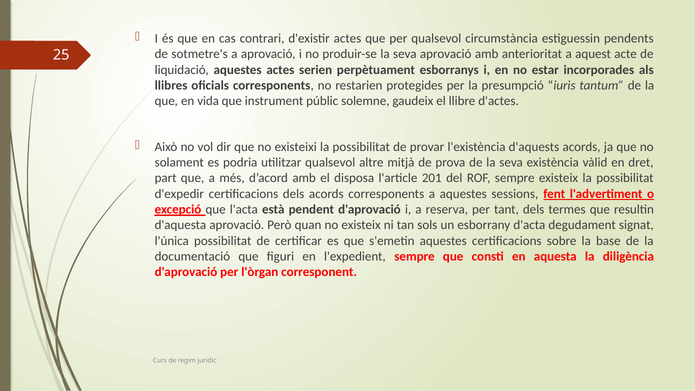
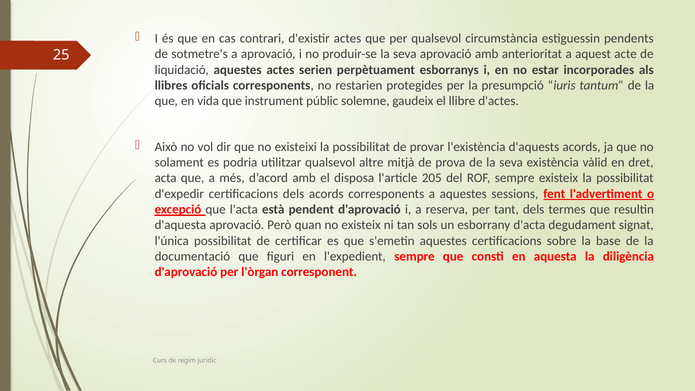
part: part -> acta
201: 201 -> 205
